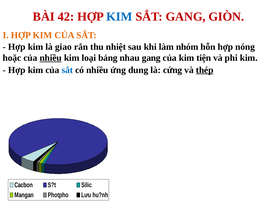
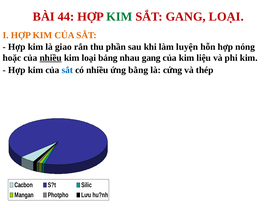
42: 42 -> 44
KIM at (119, 17) colour: blue -> green
GANG GIÒN: GIÒN -> LOẠI
nhiệt: nhiệt -> phần
nhóm: nhóm -> luyện
tiện: tiện -> liệu
dung: dung -> bằng
thép underline: present -> none
